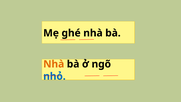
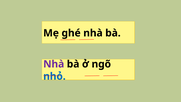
Nhà at (54, 64) colour: orange -> purple
